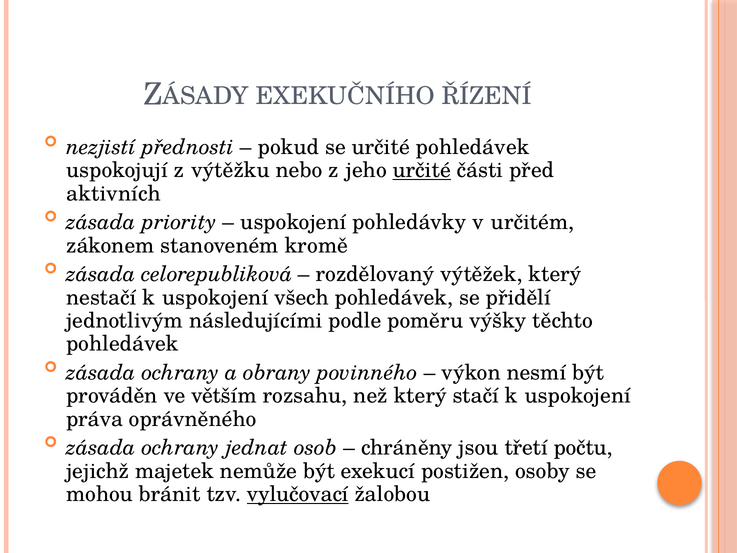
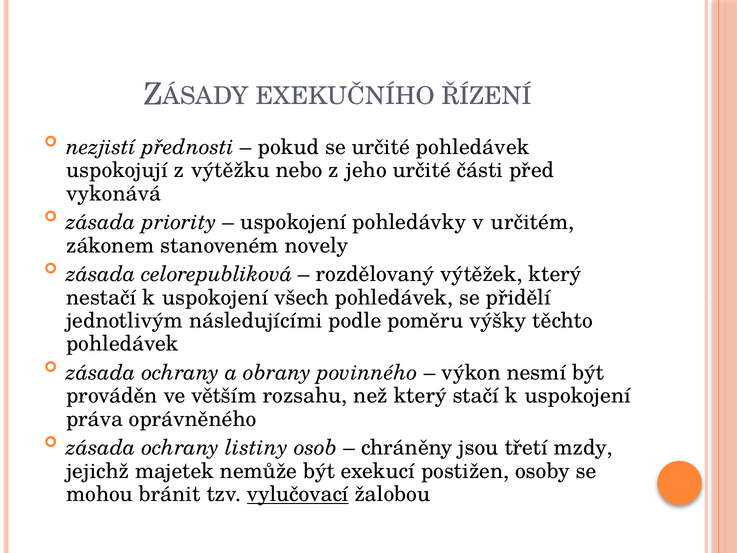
určité at (422, 170) underline: present -> none
aktivních: aktivních -> vykonává
kromě: kromě -> novely
jednat: jednat -> listiny
počtu: počtu -> mzdy
